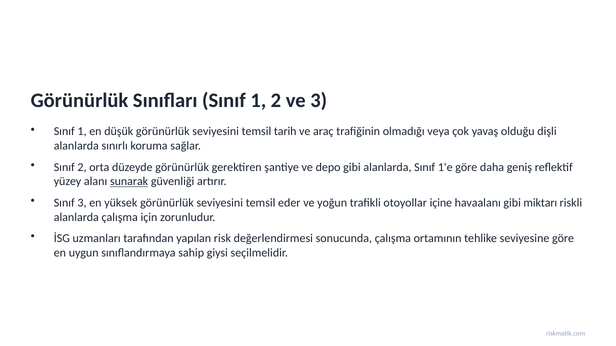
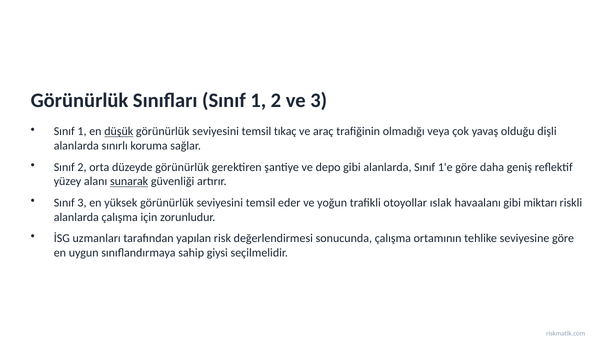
düşük underline: none -> present
tarih: tarih -> tıkaç
içine: içine -> ıslak
